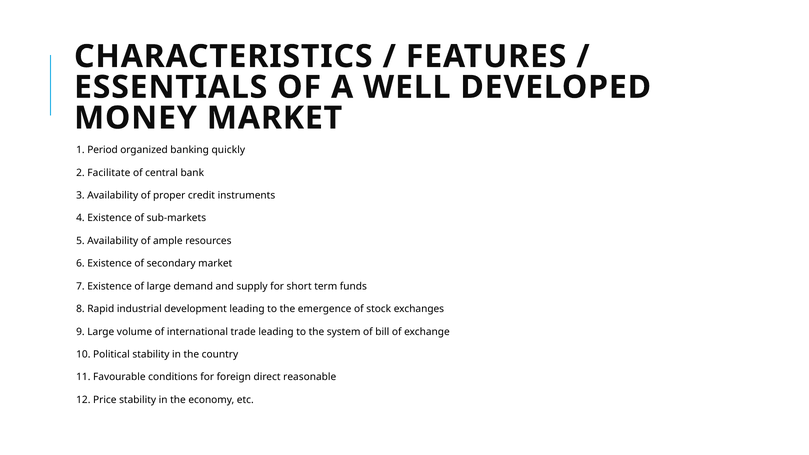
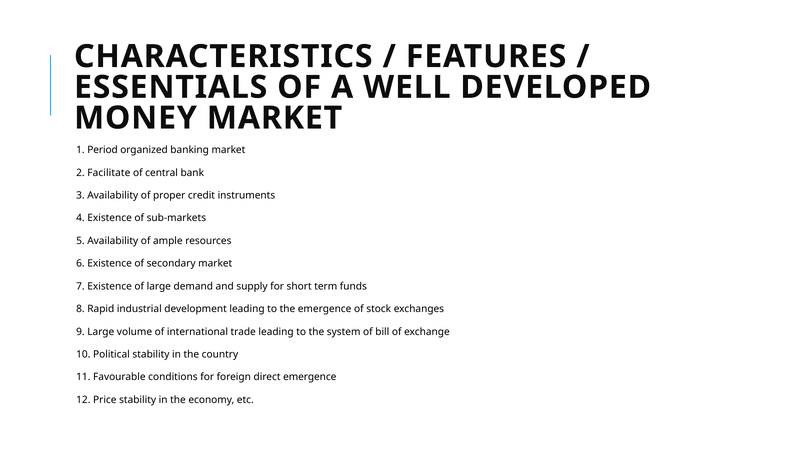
banking quickly: quickly -> market
direct reasonable: reasonable -> emergence
